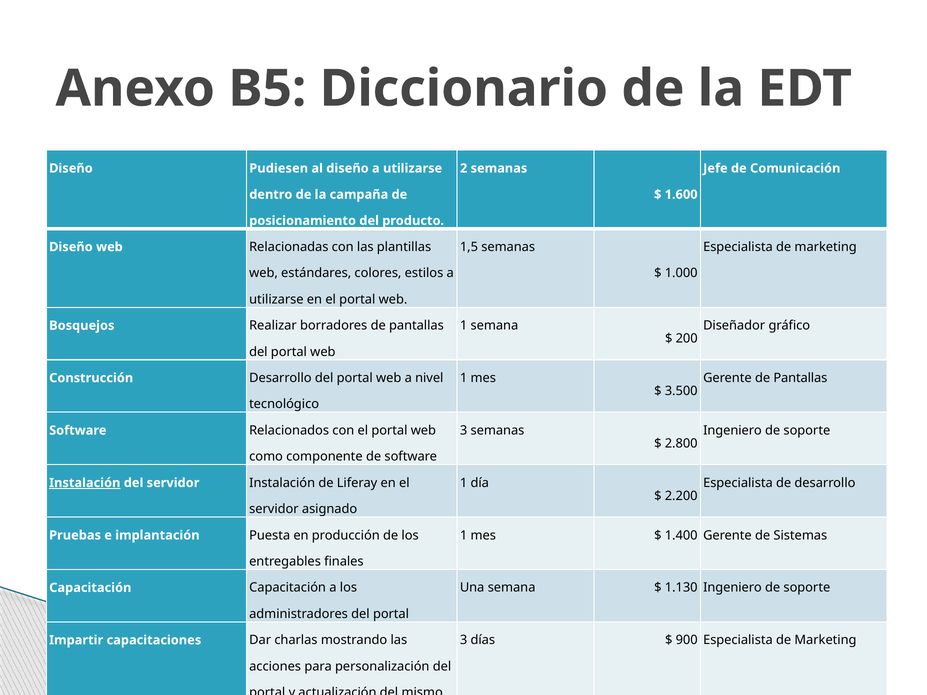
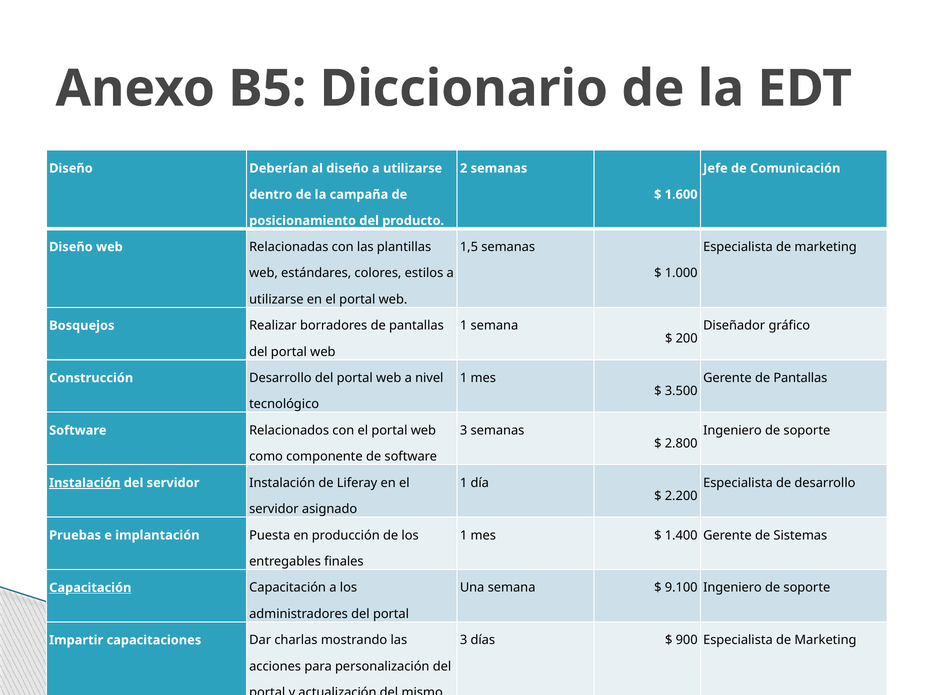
Pudiesen: Pudiesen -> Deberían
1.130: 1.130 -> 9.100
Capacitación at (90, 588) underline: none -> present
